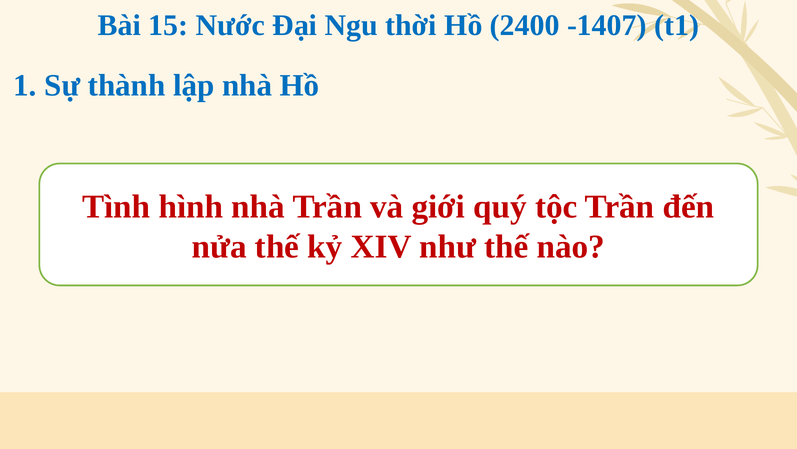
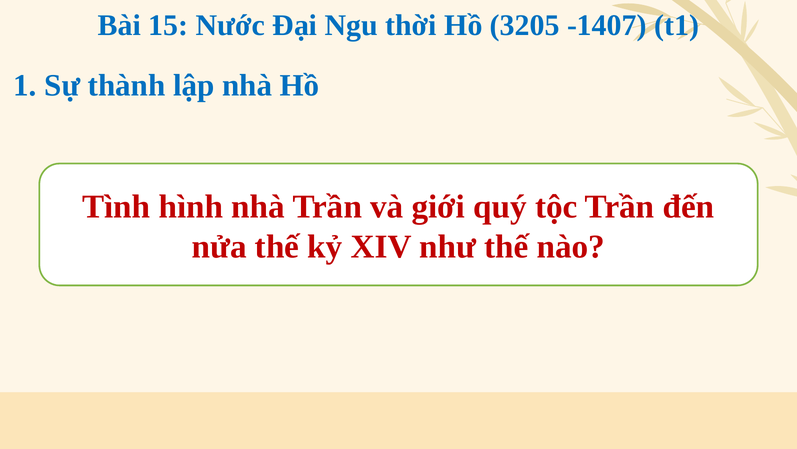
2400: 2400 -> 3205
